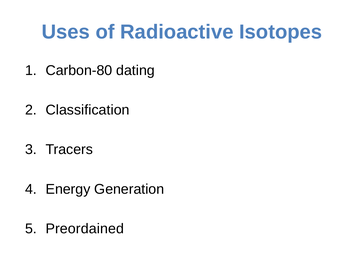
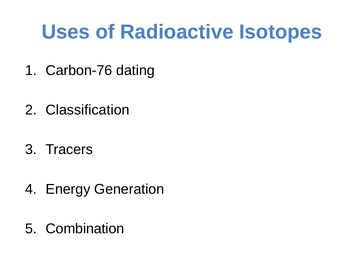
Carbon-80: Carbon-80 -> Carbon-76
Preordained: Preordained -> Combination
